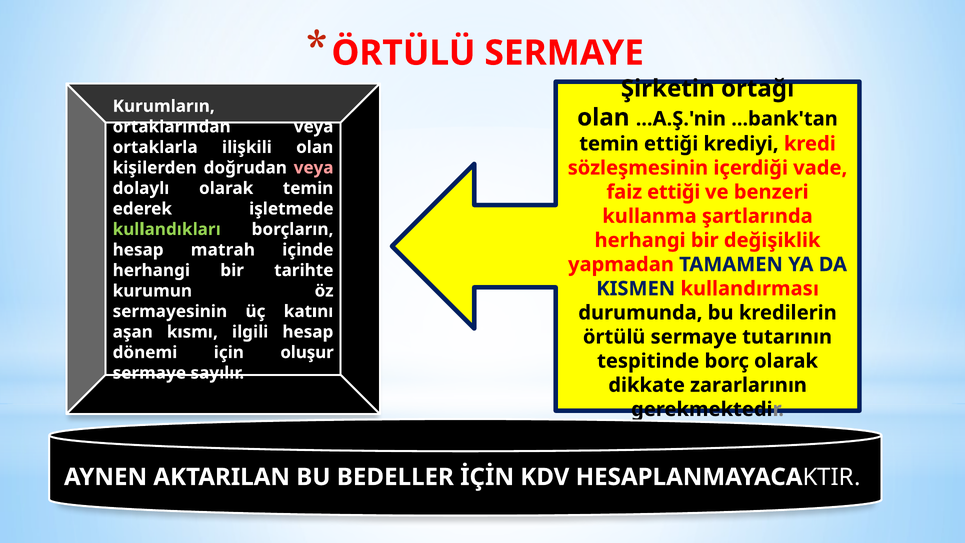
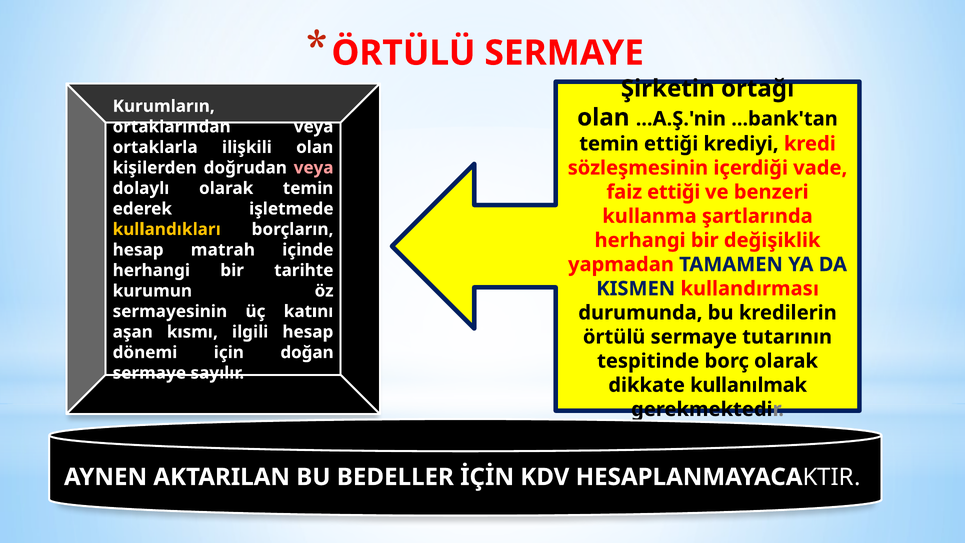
kullandıkları colour: light green -> yellow
oluşur: oluşur -> doğan
zararlarının: zararlarının -> kullanılmak
